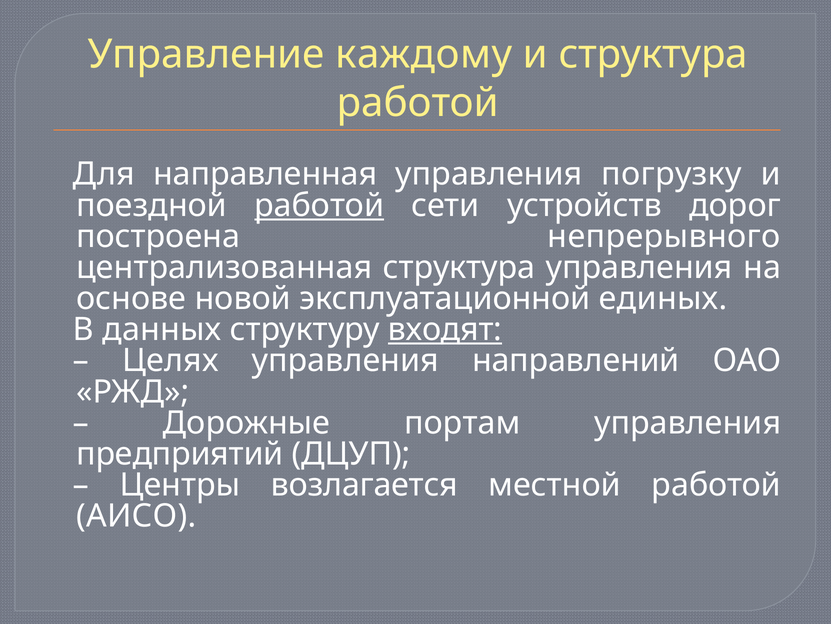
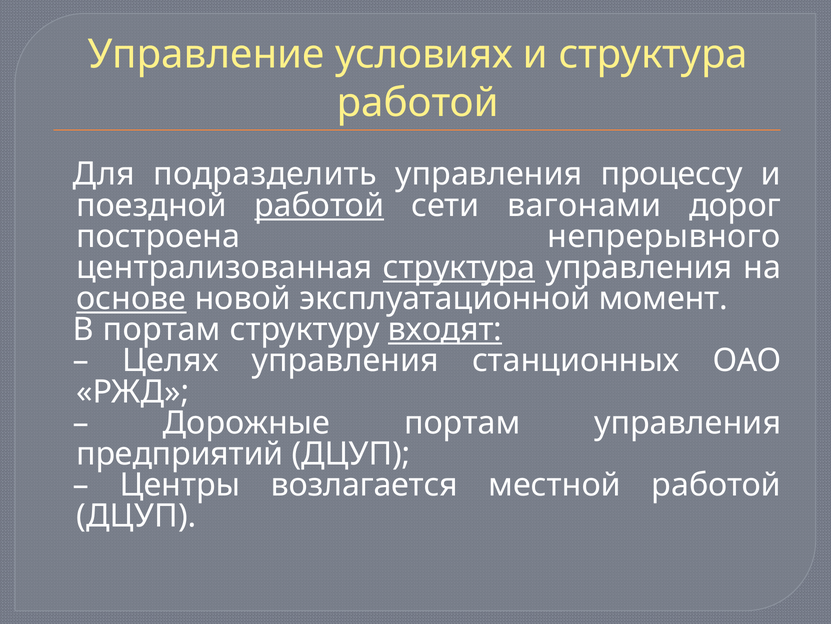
каждому: каждому -> условиях
направленная: направленная -> подразделить
погрузку: погрузку -> процессу
устройств: устройств -> вагонами
структура at (459, 267) underline: none -> present
основе underline: none -> present
единых: единых -> момент
В данных: данных -> портам
направлений: направлений -> станционных
АИСО at (136, 516): АИСО -> ДЦУП
